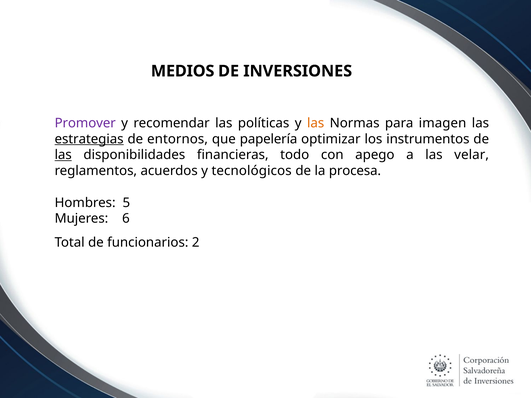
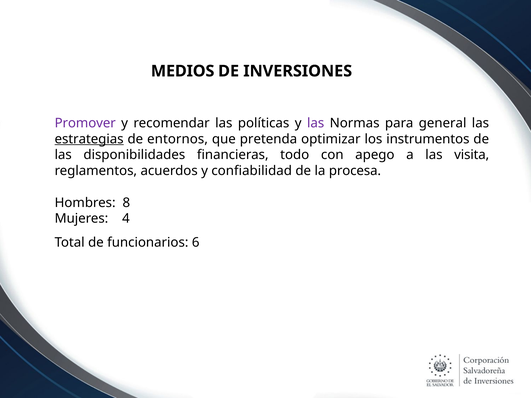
las at (316, 123) colour: orange -> purple
imagen: imagen -> general
papelería: papelería -> pretenda
las at (63, 155) underline: present -> none
velar: velar -> visita
tecnológicos: tecnológicos -> confiabilidad
5: 5 -> 8
6: 6 -> 4
2: 2 -> 6
